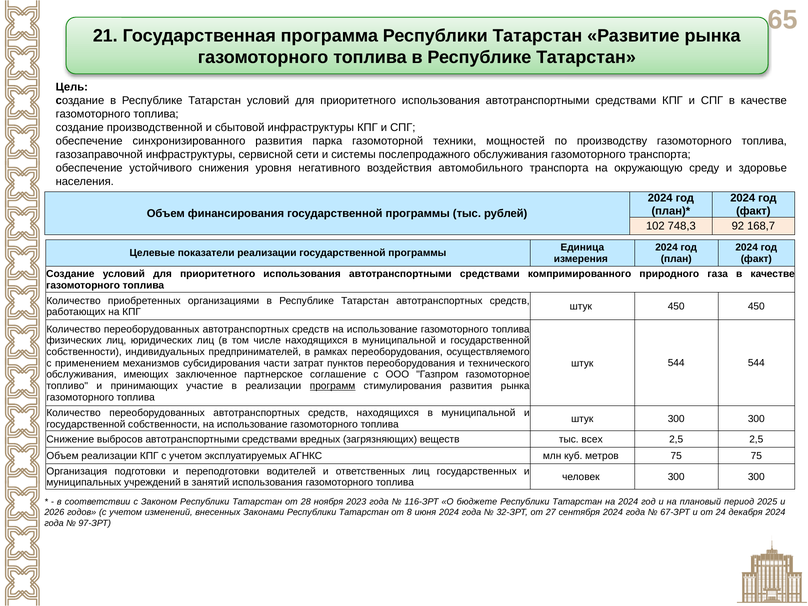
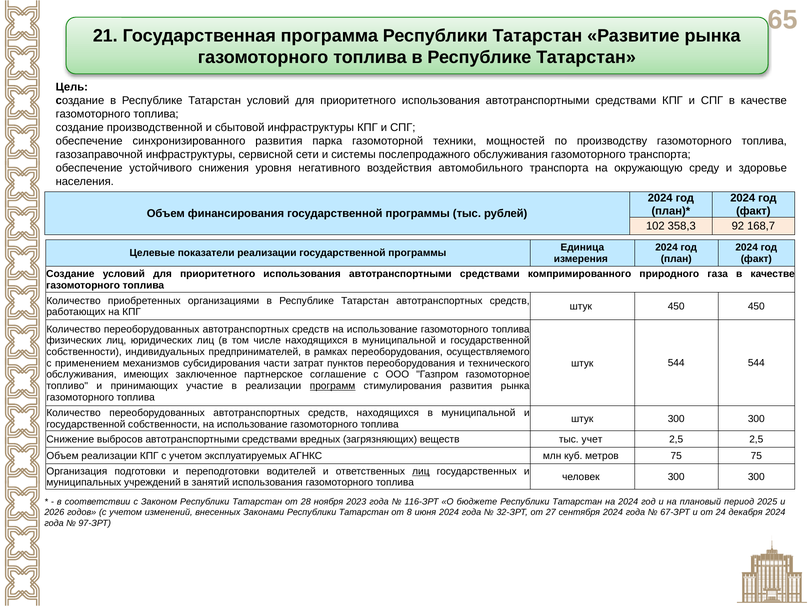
748,3: 748,3 -> 358,3
всех: всех -> учет
лиц at (421, 471) underline: none -> present
